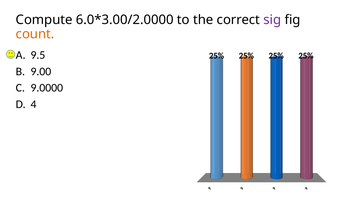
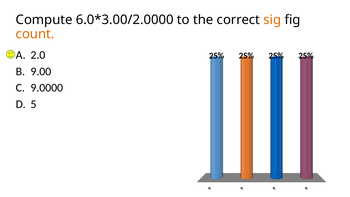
sig colour: purple -> orange
9.5: 9.5 -> 2.0
4: 4 -> 5
